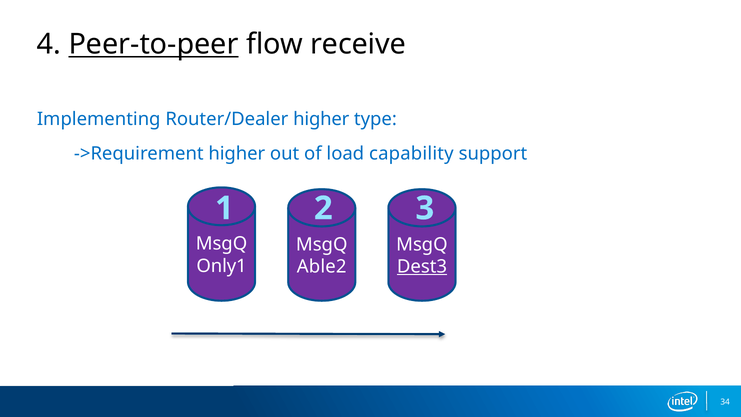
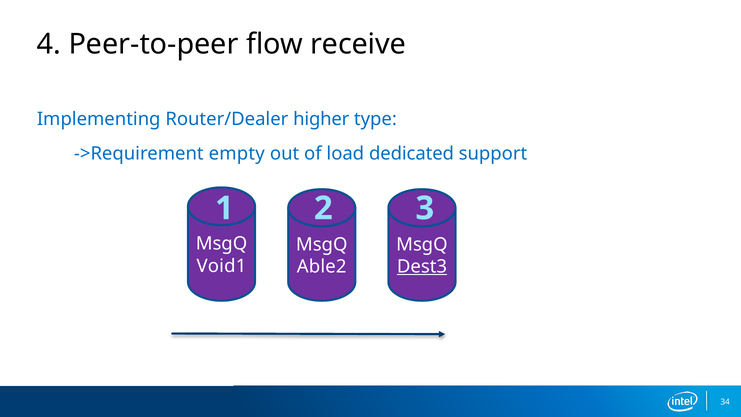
Peer-to-peer underline: present -> none
->Requirement higher: higher -> empty
capability: capability -> dedicated
Only1: Only1 -> Void1
